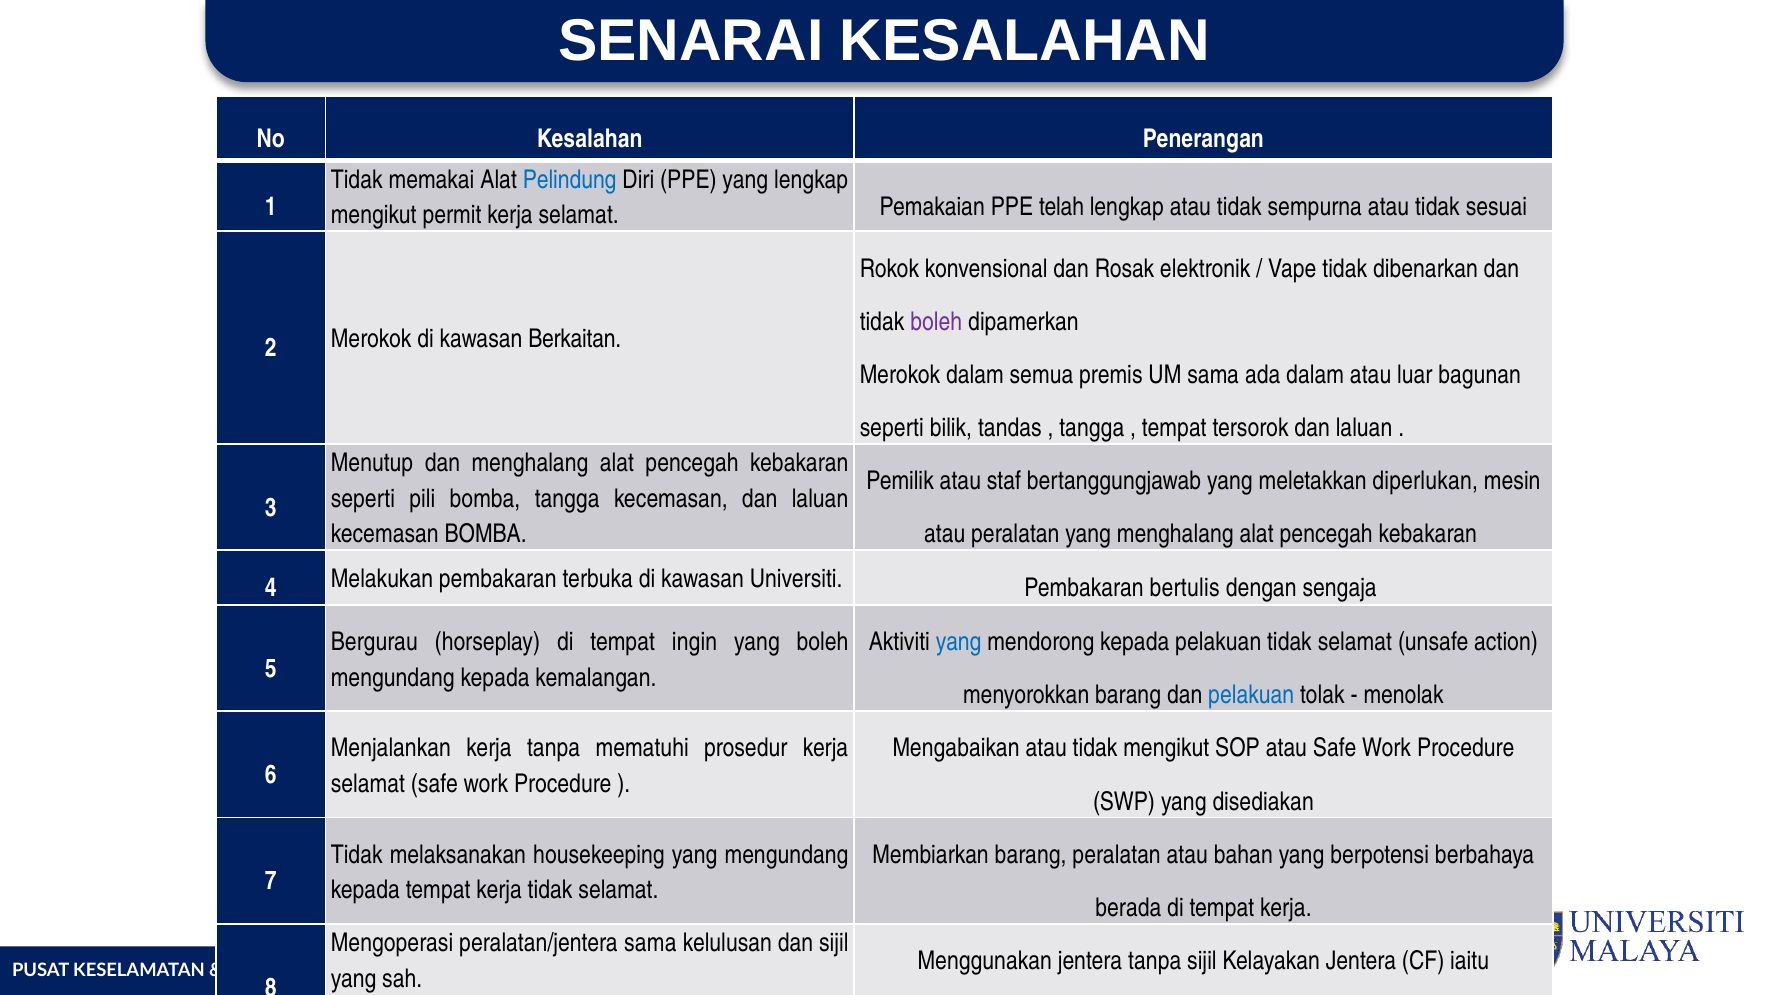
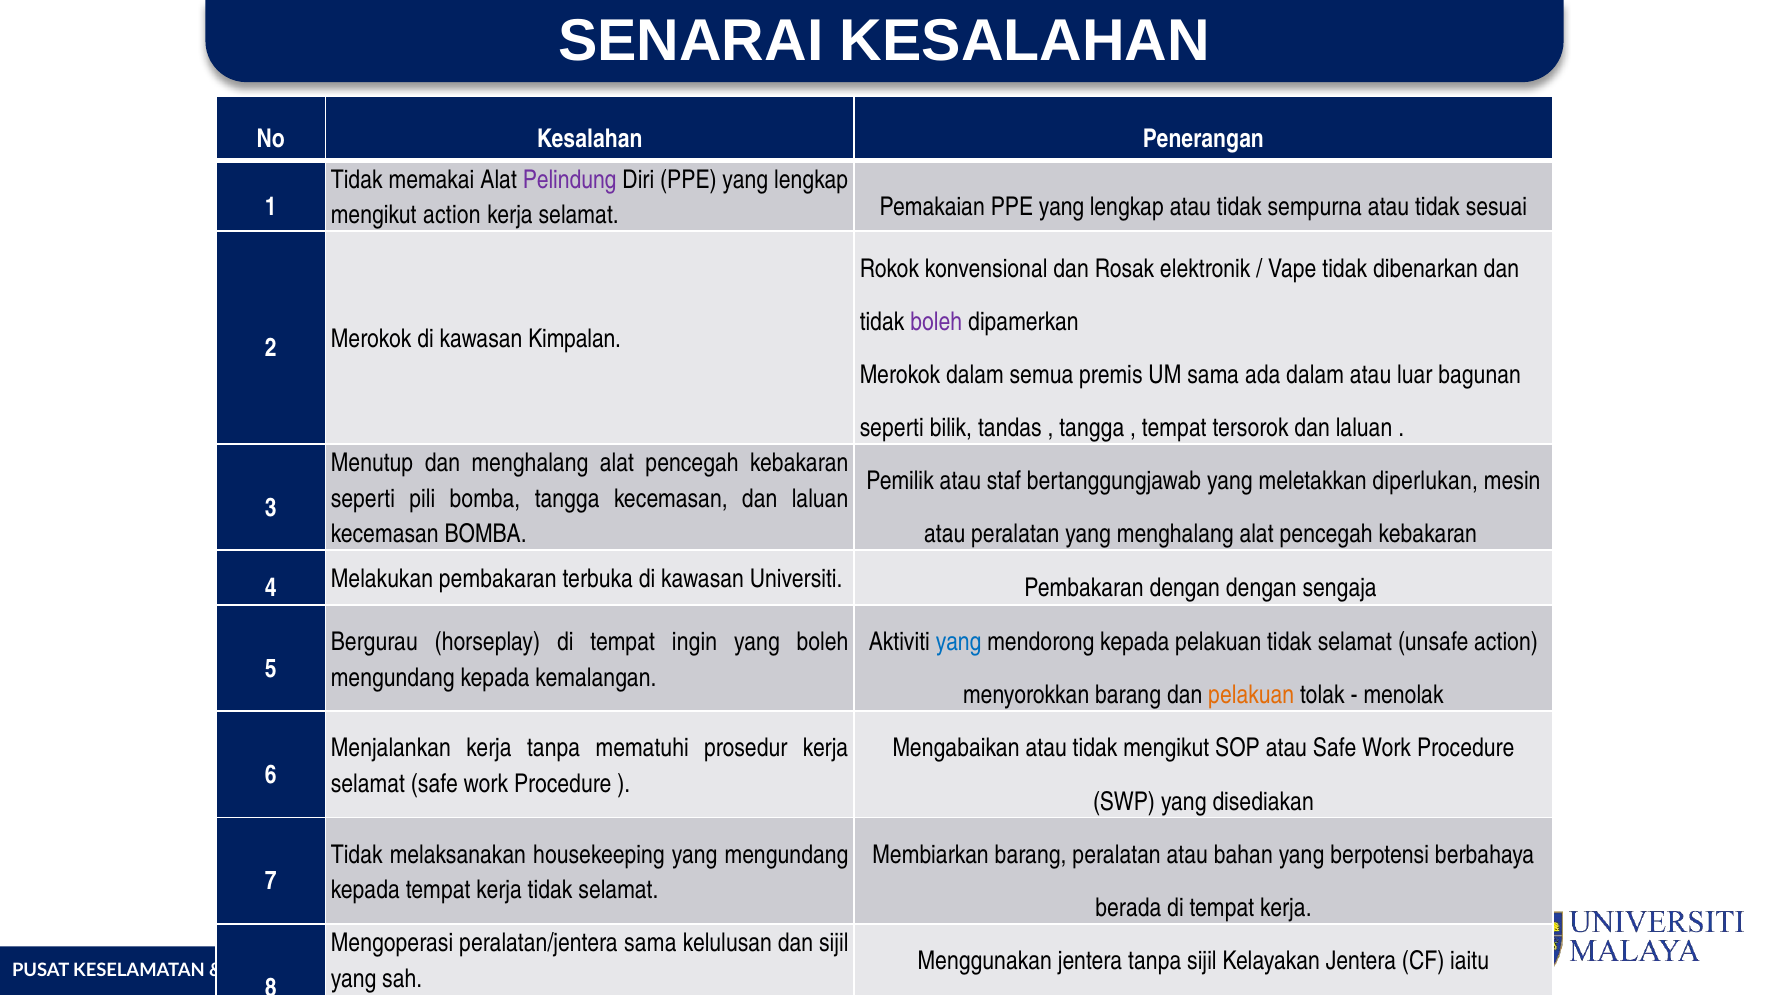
Pelindung colour: blue -> purple
mengikut permit: permit -> action
Pemakaian PPE telah: telah -> yang
Berkaitan: Berkaitan -> Kimpalan
Pembakaran bertulis: bertulis -> dengan
pelakuan at (1251, 695) colour: blue -> orange
